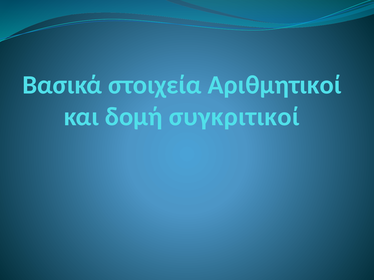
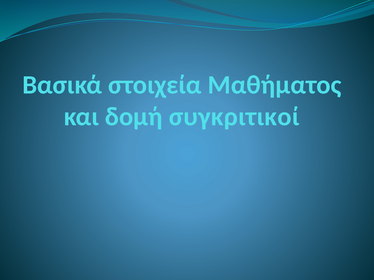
Αριθμητικοί: Αριθμητικοί -> Μαθήματος
